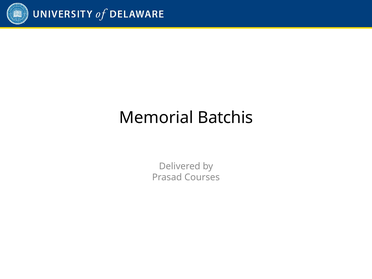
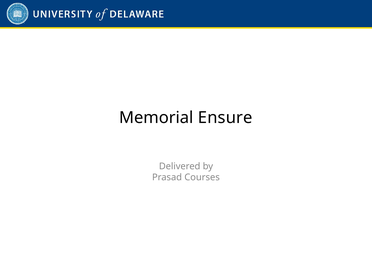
Batchis: Batchis -> Ensure
